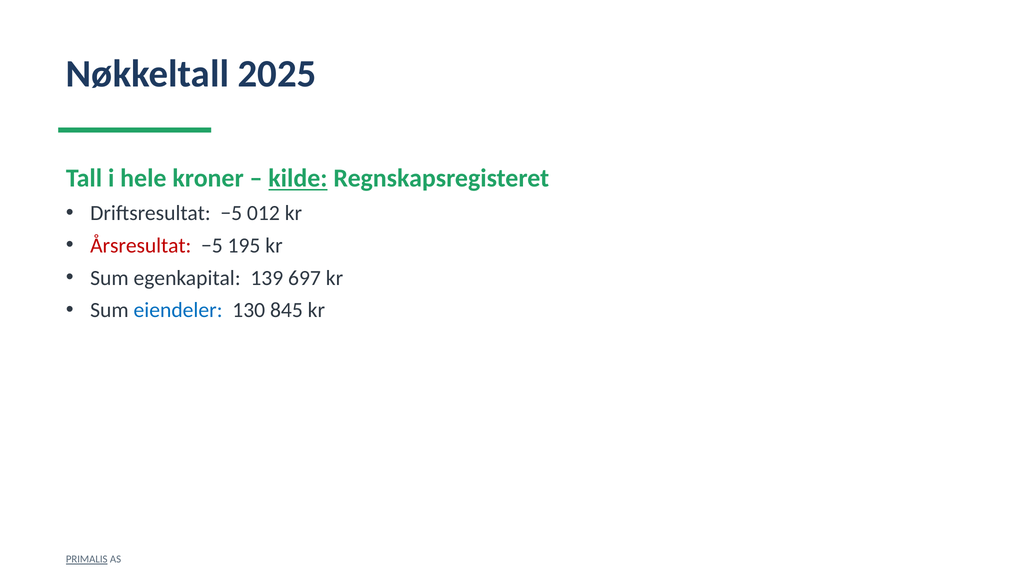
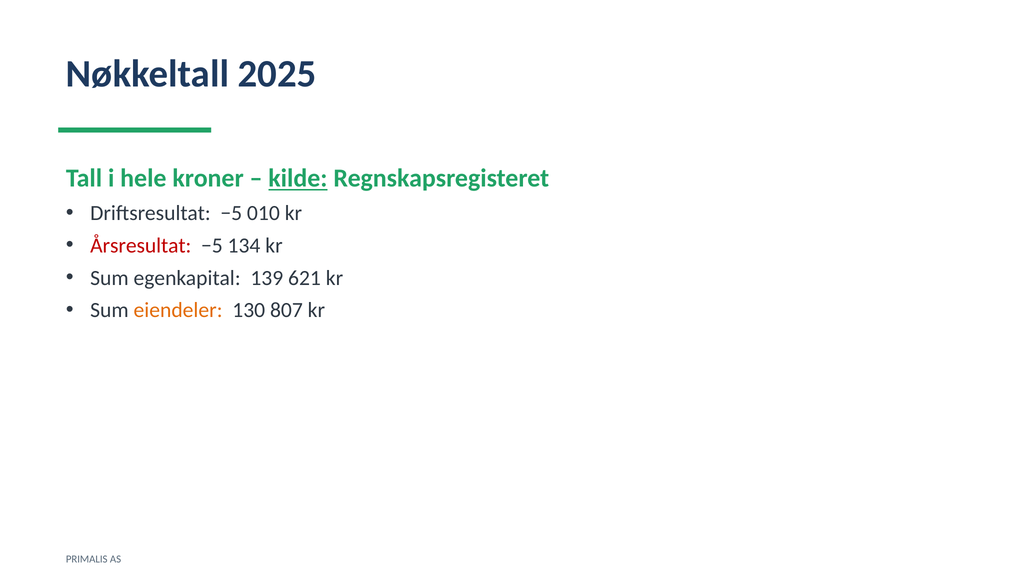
012: 012 -> 010
195: 195 -> 134
697: 697 -> 621
eiendeler colour: blue -> orange
845: 845 -> 807
PRIMALIS underline: present -> none
